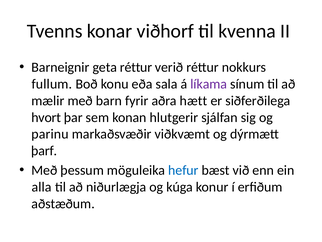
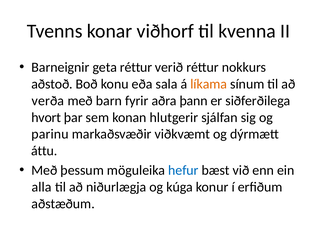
fullum: fullum -> aðstoð
líkama colour: purple -> orange
mælir: mælir -> verða
hætt: hætt -> þann
þarf: þarf -> áttu
